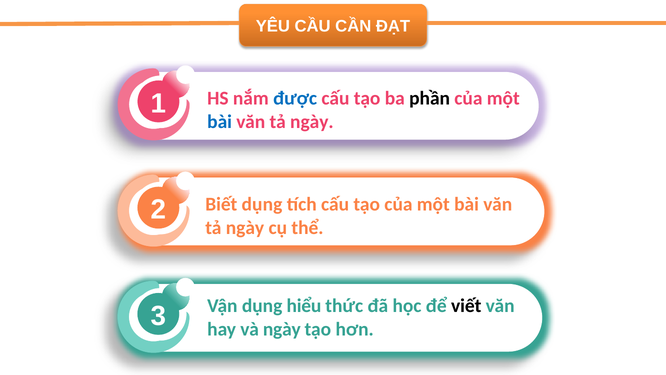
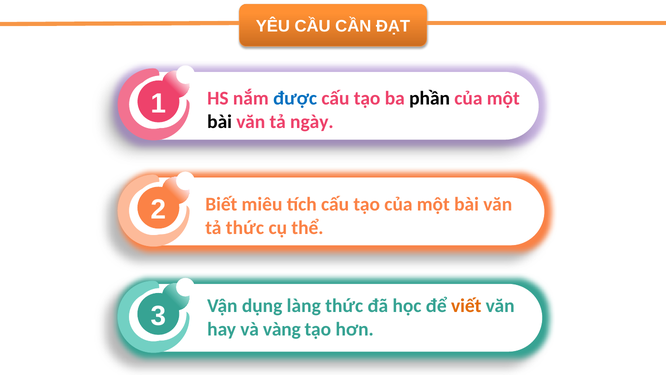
bài at (220, 122) colour: blue -> black
Biết dụng: dụng -> miêu
ngày at (245, 228): ngày -> thức
hiểu: hiểu -> làng
viết colour: black -> orange
và ngày: ngày -> vàng
